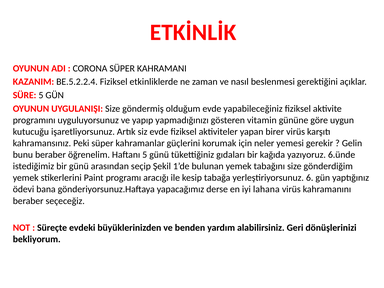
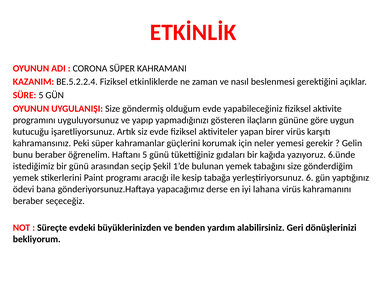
vitamin: vitamin -> ilaçların
